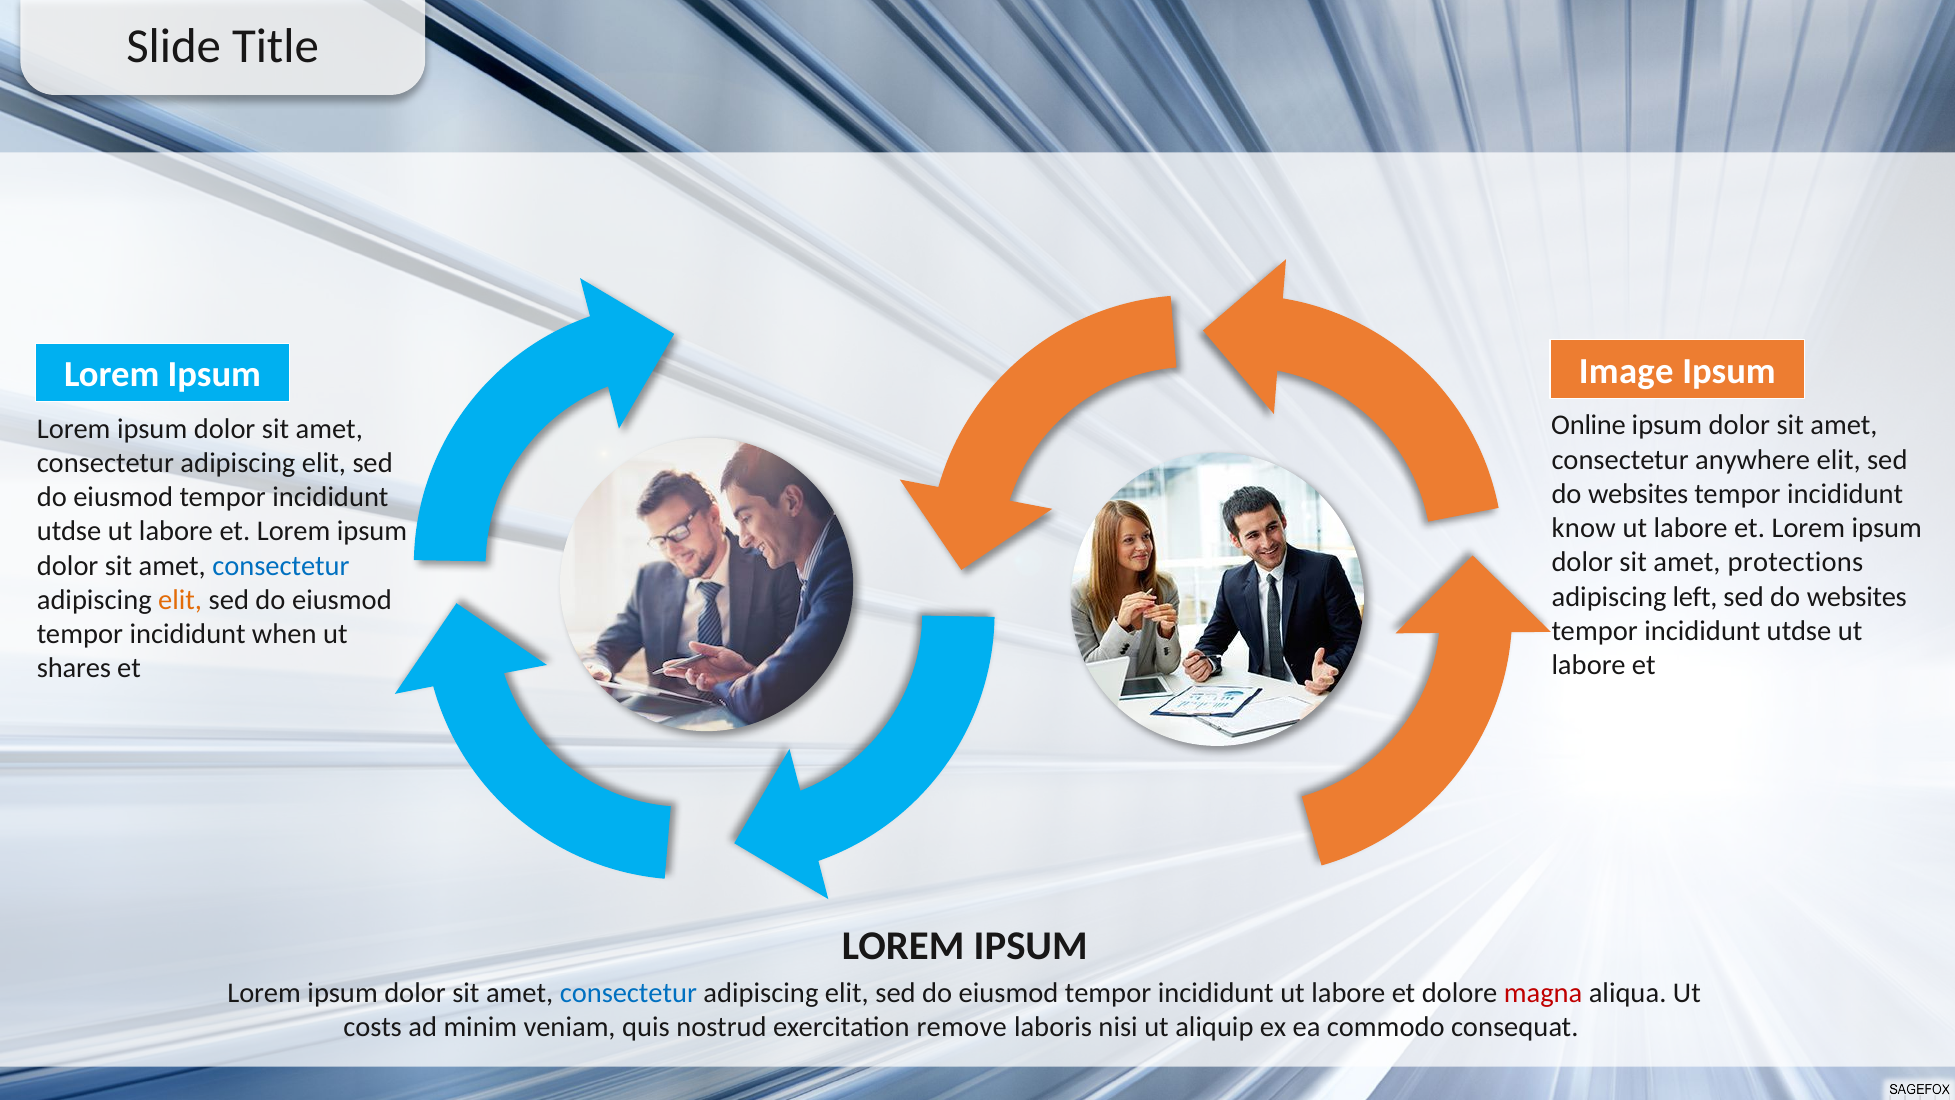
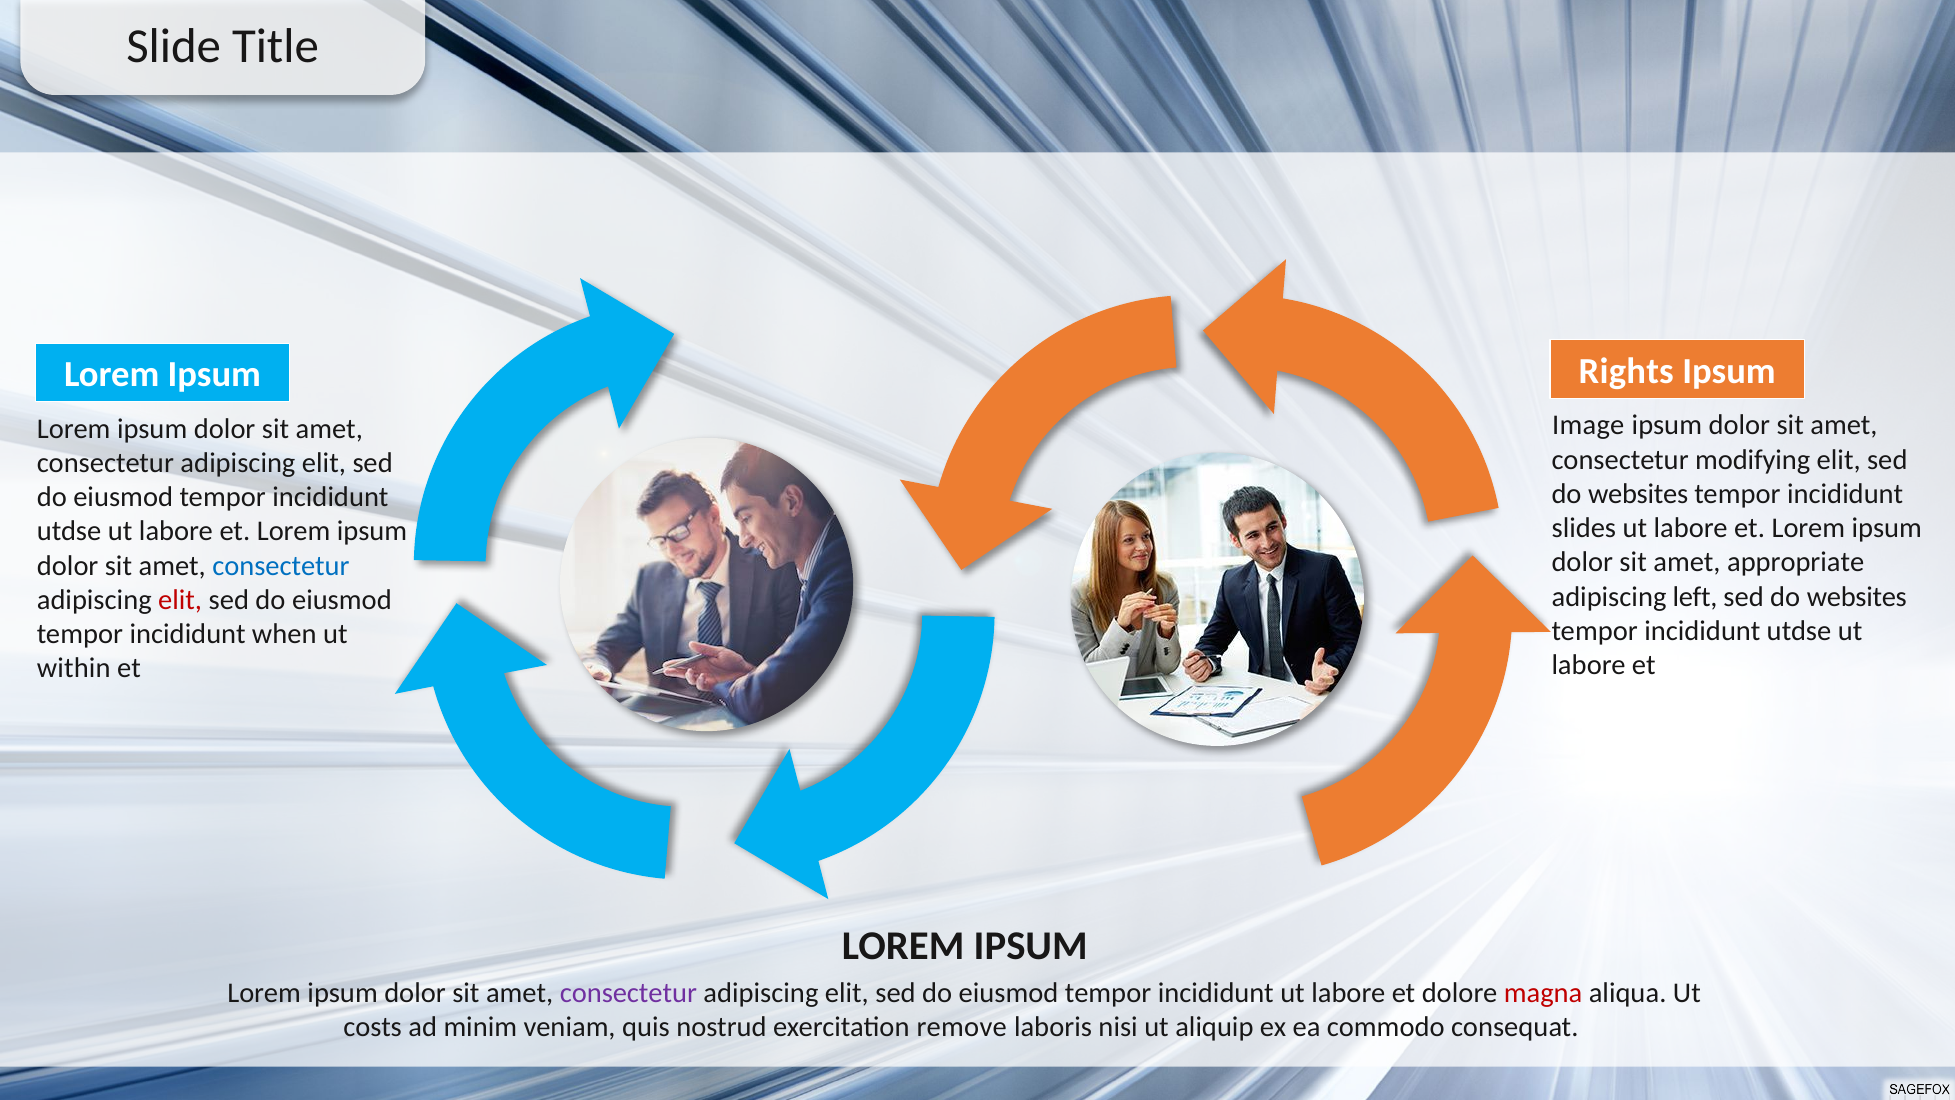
Image: Image -> Rights
Online: Online -> Image
anywhere: anywhere -> modifying
know: know -> slides
protections: protections -> appropriate
elit at (180, 600) colour: orange -> red
shares: shares -> within
consectetur at (628, 992) colour: blue -> purple
